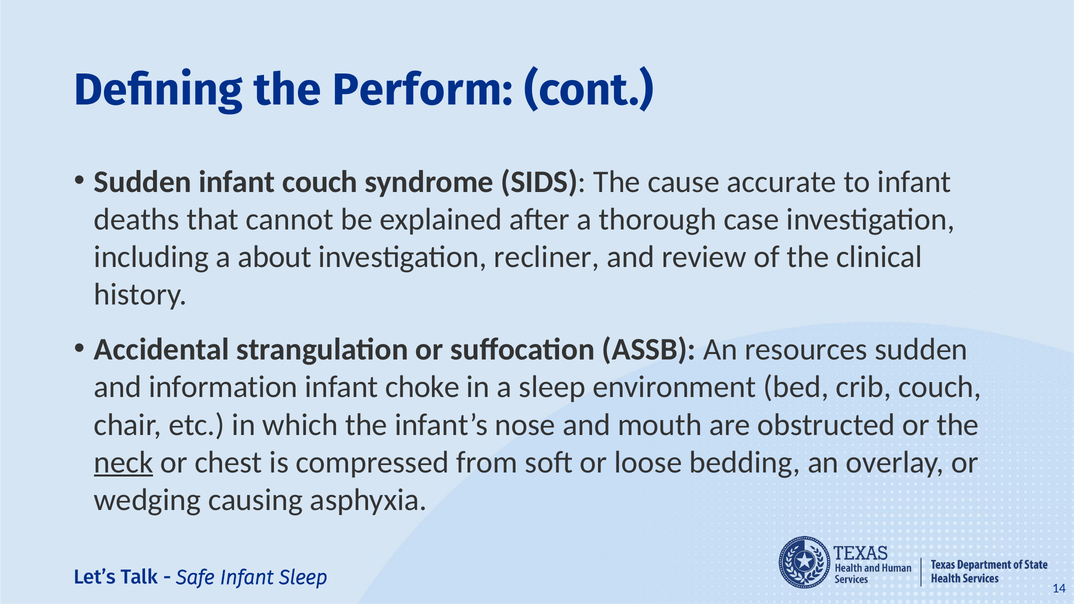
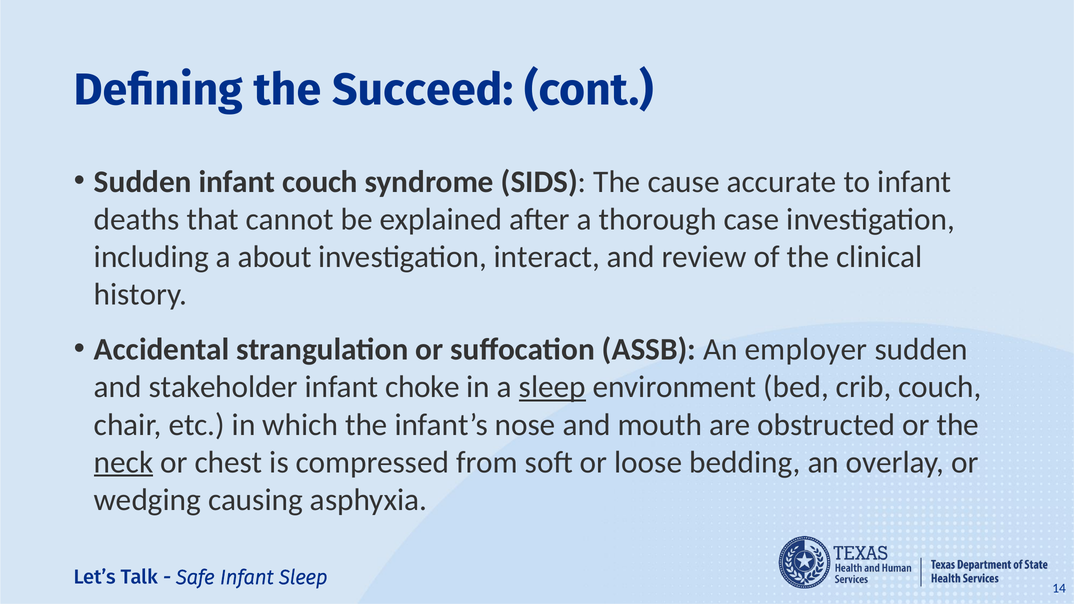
Perform: Perform -> Succeed
recliner: recliner -> interact
resources: resources -> employer
information: information -> stakeholder
sleep at (552, 387) underline: none -> present
